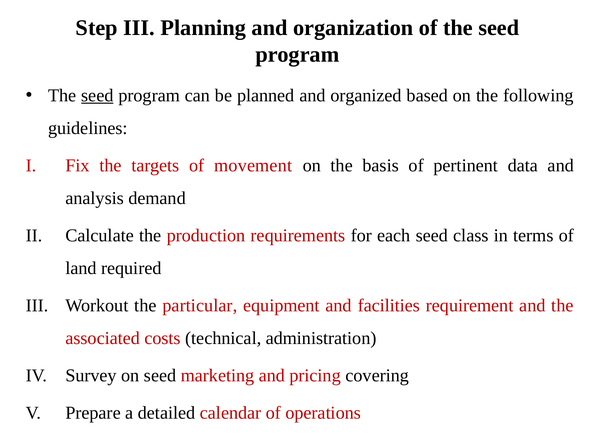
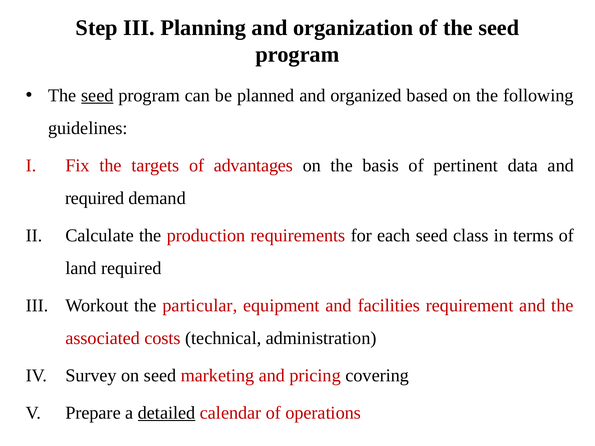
movement: movement -> advantages
analysis at (95, 198): analysis -> required
detailed underline: none -> present
